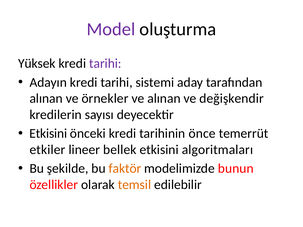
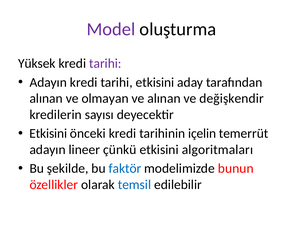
tarihi sistemi: sistemi -> etkisini
örnekler: örnekler -> olmayan
önce: önce -> içelin
etkiler at (47, 150): etkiler -> adayın
bellek: bellek -> çünkü
faktör colour: orange -> blue
temsil colour: orange -> blue
